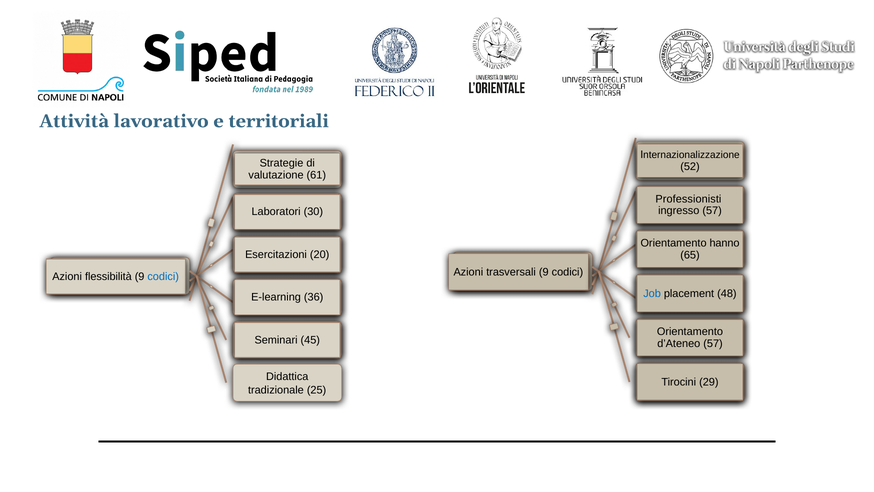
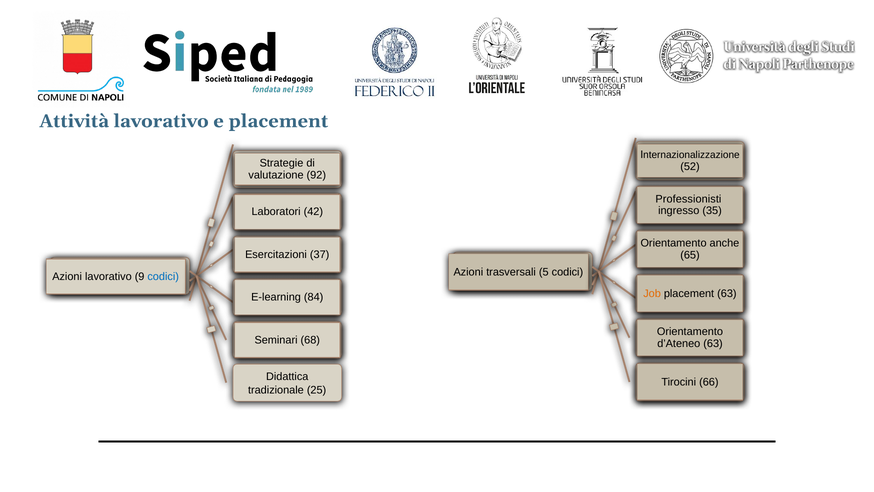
e territoriali: territoriali -> placement
61: 61 -> 92
ingresso 57: 57 -> 35
30: 30 -> 42
hanno: hanno -> anche
20: 20 -> 37
trasversali 9: 9 -> 5
Azioni flessibilità: flessibilità -> lavorativo
Job colour: blue -> orange
placement 48: 48 -> 63
36: 36 -> 84
45: 45 -> 68
d’Ateneo 57: 57 -> 63
29: 29 -> 66
